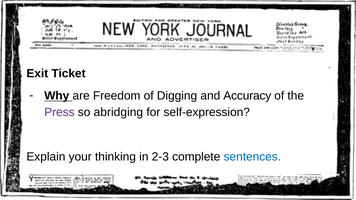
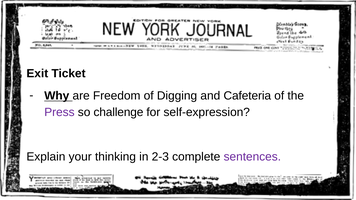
Accuracy: Accuracy -> Cafeteria
abridging: abridging -> challenge
sentences colour: blue -> purple
